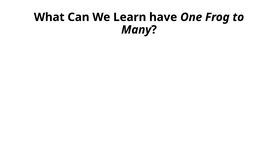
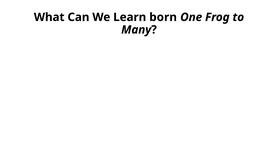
have: have -> born
